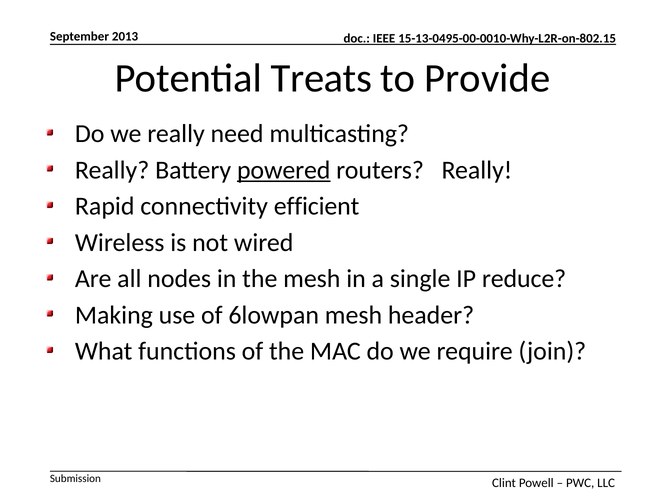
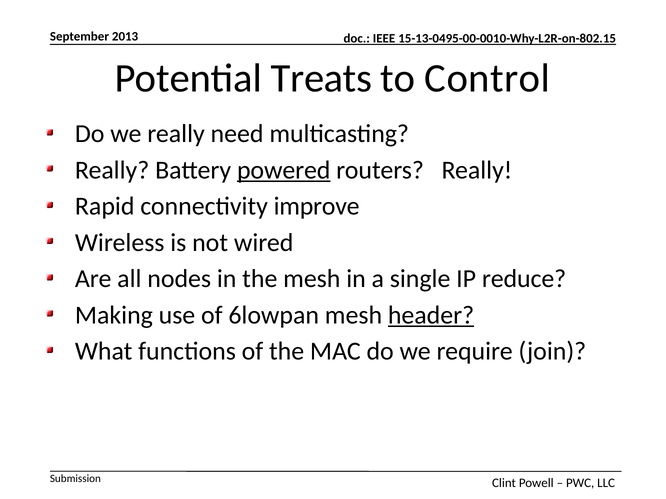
Provide: Provide -> Control
efficient: efficient -> improve
header underline: none -> present
